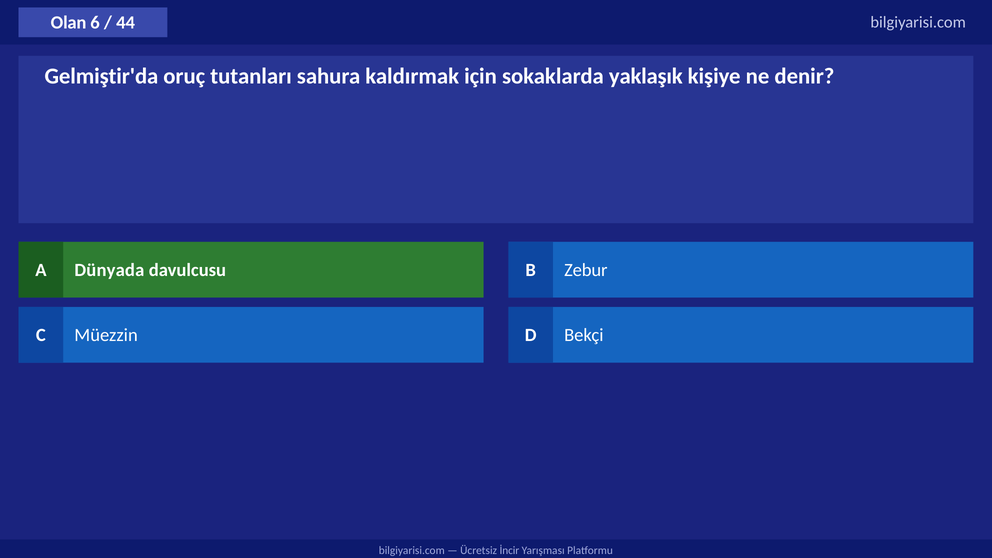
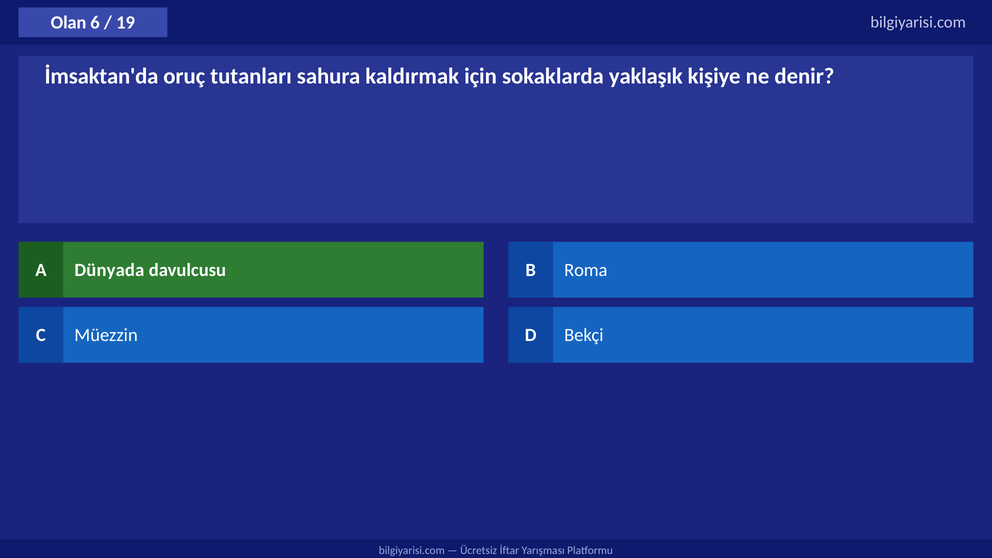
44: 44 -> 19
Gelmiştir'da: Gelmiştir'da -> İmsaktan'da
Zebur: Zebur -> Roma
İncir: İncir -> İftar
